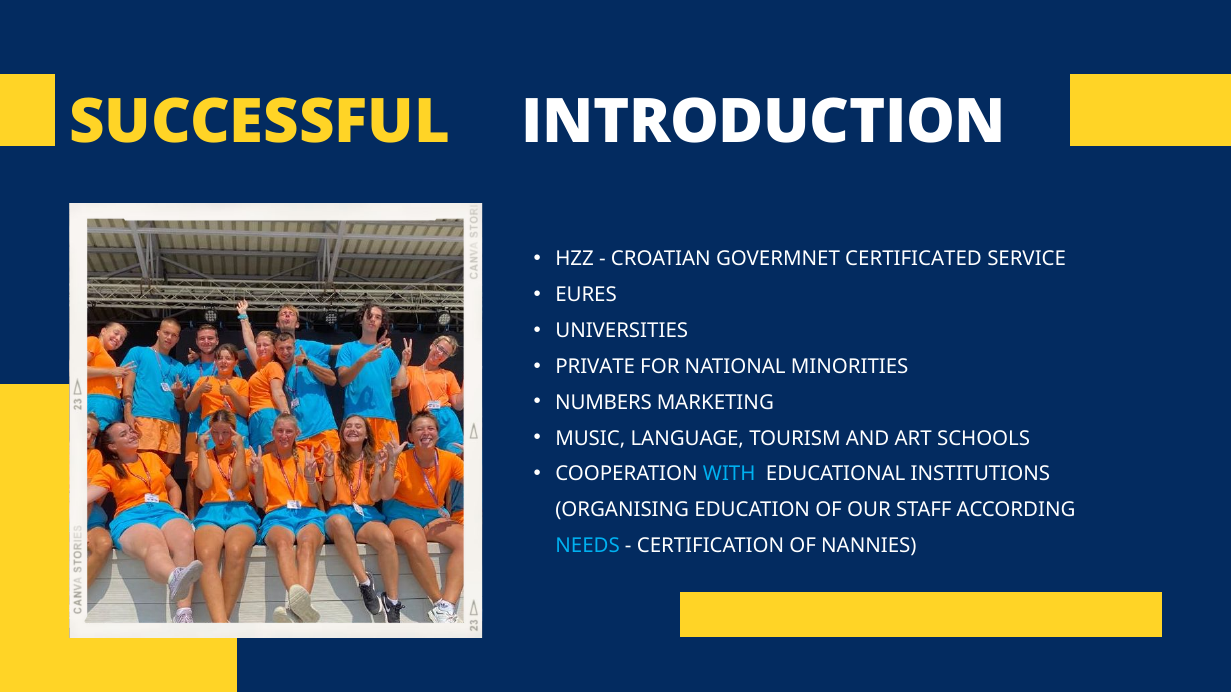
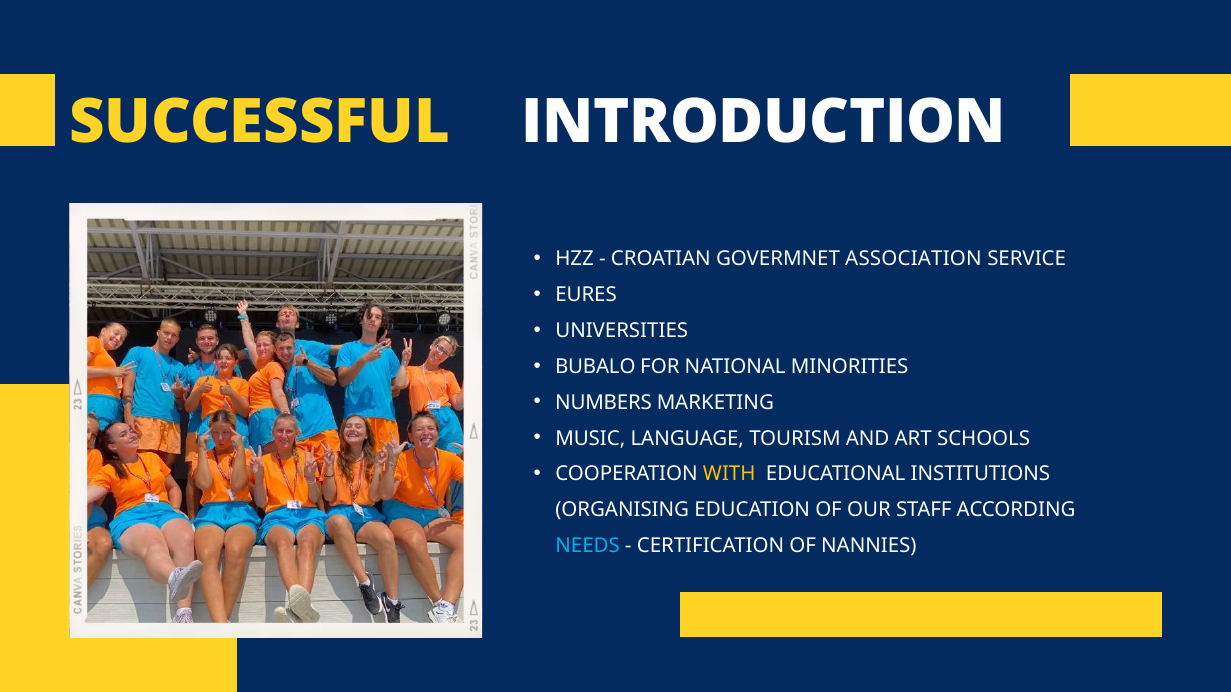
CERTIFICATED: CERTIFICATED -> ASSOCIATION
PRIVATE: PRIVATE -> BUBALO
WITH colour: light blue -> yellow
